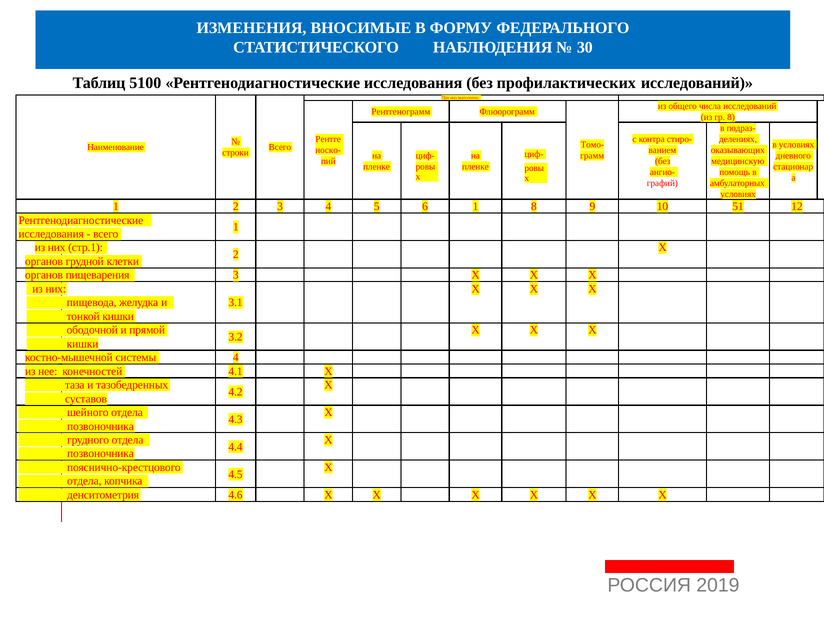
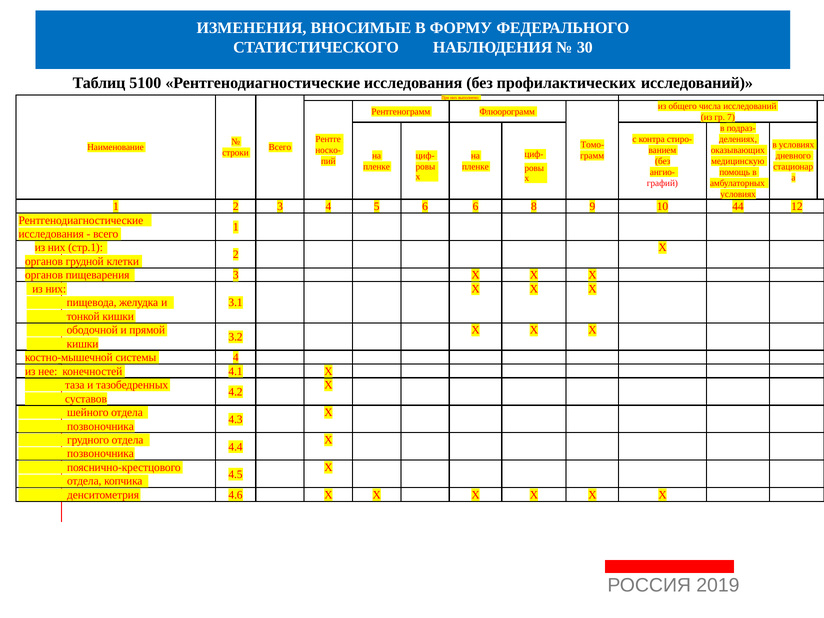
8 at (731, 117): 8 -> 7
6 1: 1 -> 6
51: 51 -> 44
